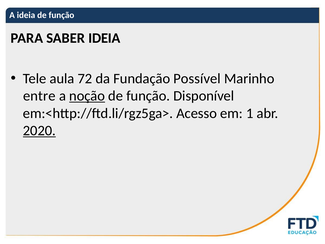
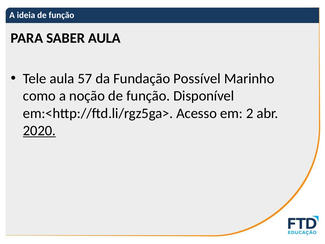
SABER IDEIA: IDEIA -> AULA
72: 72 -> 57
entre: entre -> como
noção underline: present -> none
1: 1 -> 2
